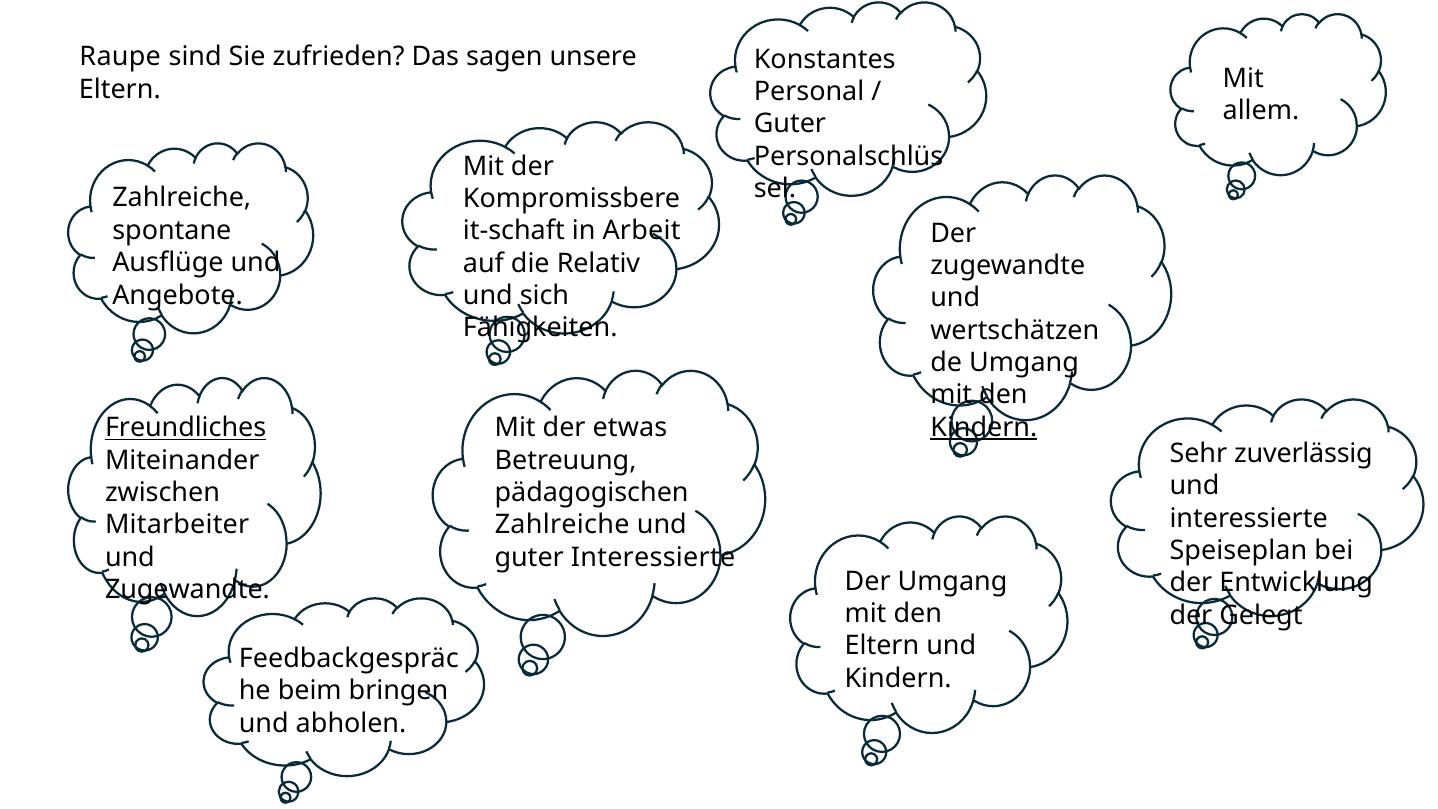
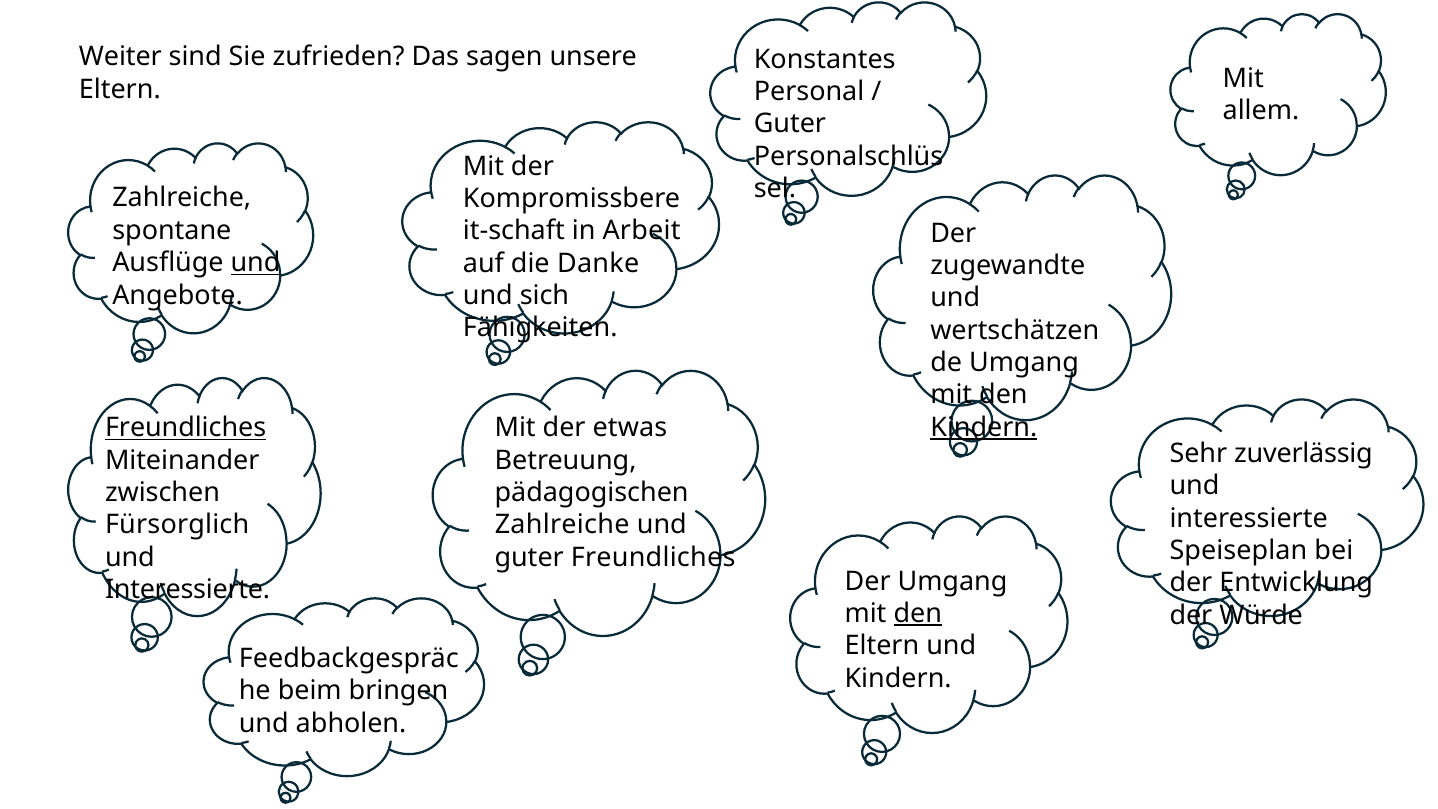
Raupe: Raupe -> Weiter
und at (256, 263) underline: none -> present
Relativ: Relativ -> Danke
Mitarbeiter: Mitarbeiter -> Fürsorglich
guter Interessierte: Interessierte -> Freundliches
Zugewandte at (187, 590): Zugewandte -> Interessierte
den at (918, 614) underline: none -> present
Gelegt: Gelegt -> Würde
